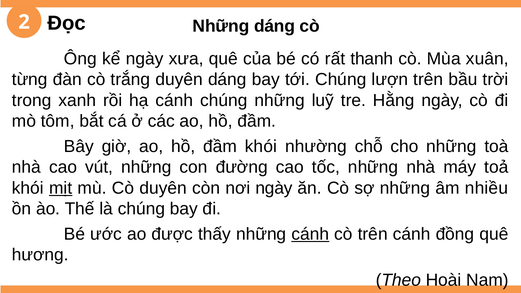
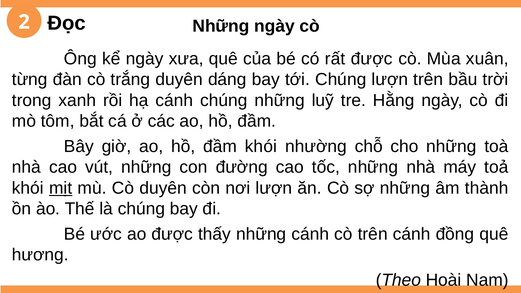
Những dáng: dáng -> ngày
rất thanh: thanh -> được
nơi ngày: ngày -> lượn
nhiều: nhiều -> thành
cánh at (310, 234) underline: present -> none
